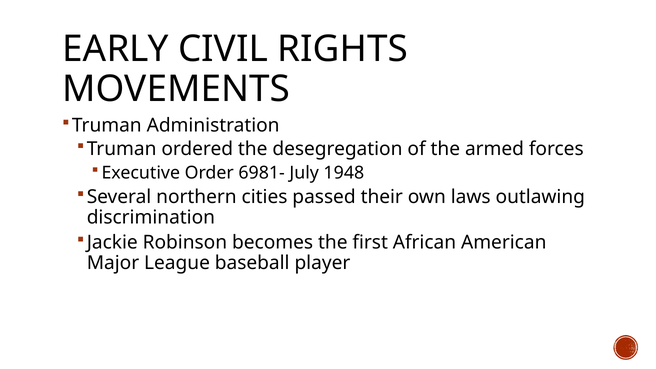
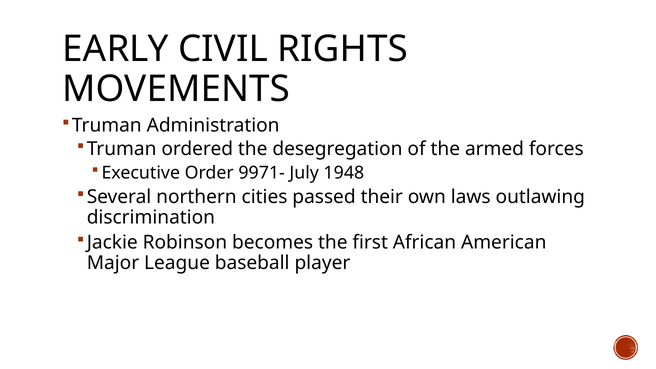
6981-: 6981- -> 9971-
